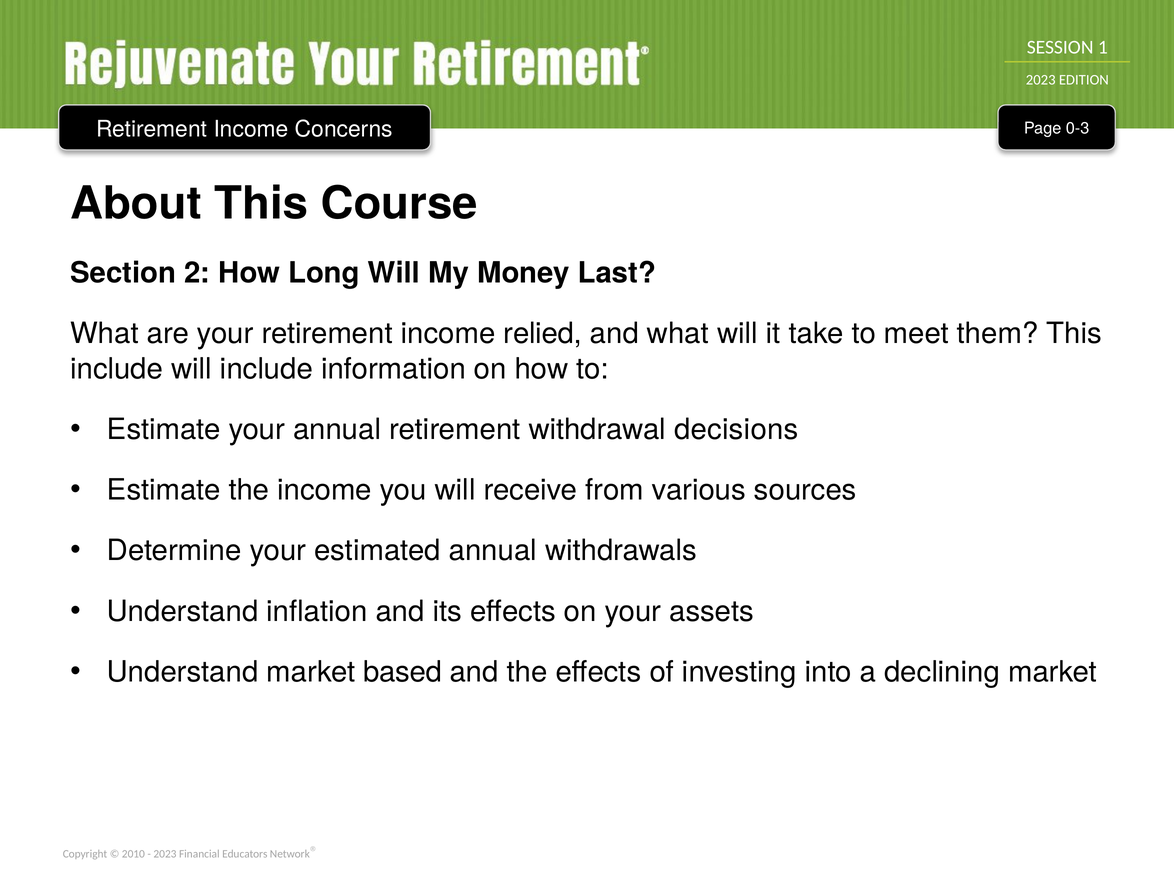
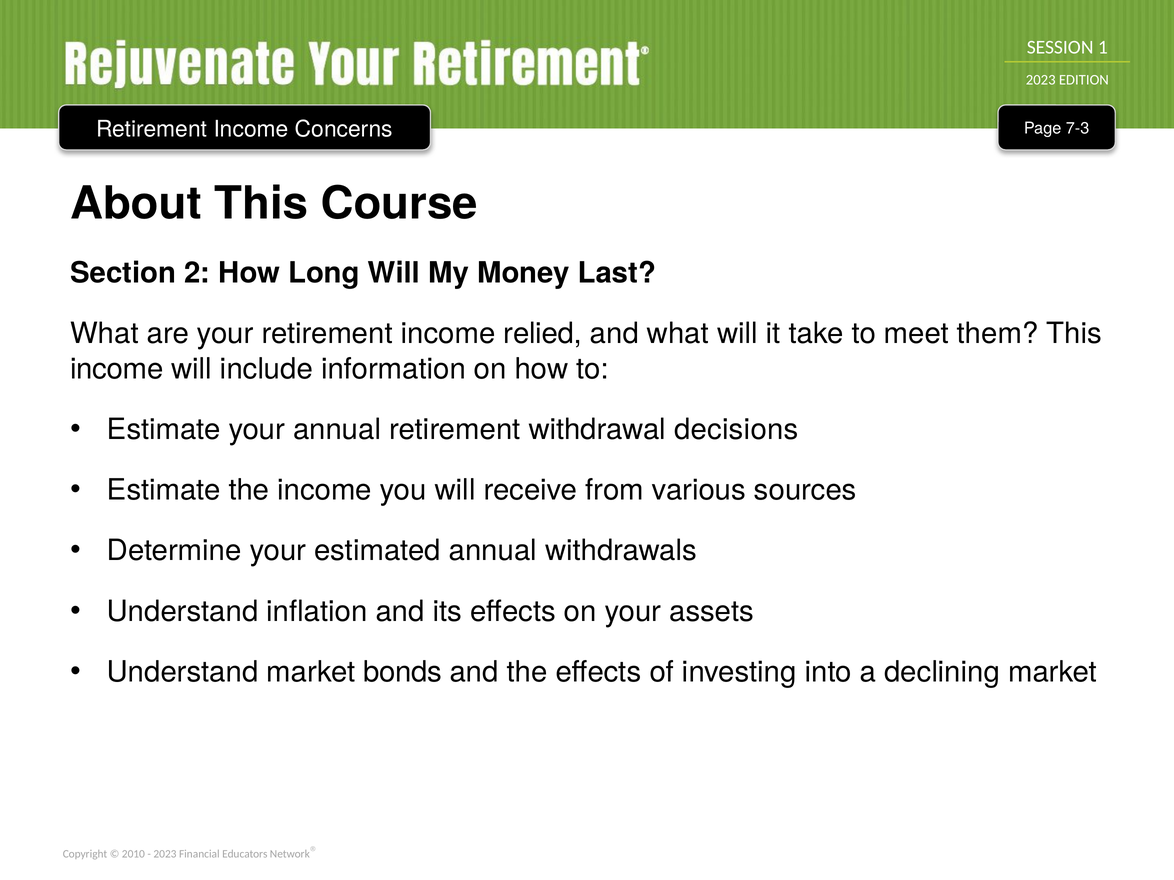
0-3: 0-3 -> 7-3
include at (117, 369): include -> income
based: based -> bonds
